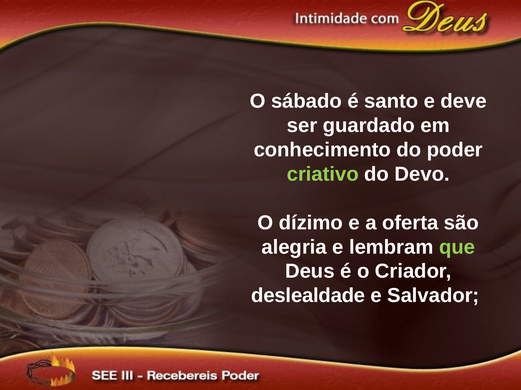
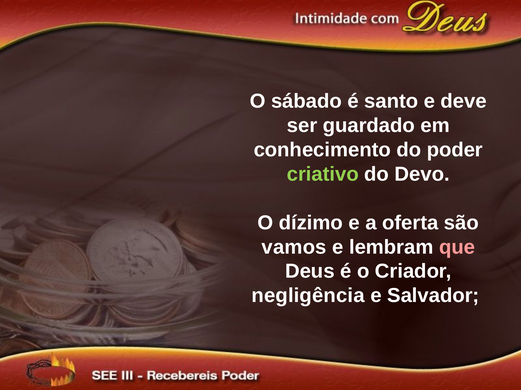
alegria: alegria -> vamos
que colour: light green -> pink
deslealdade: deslealdade -> negligência
